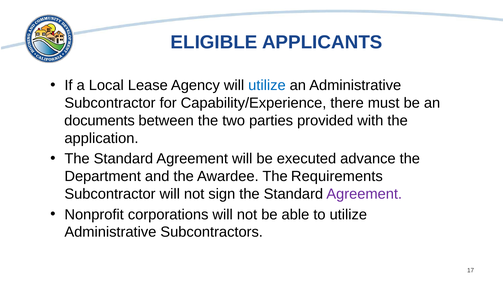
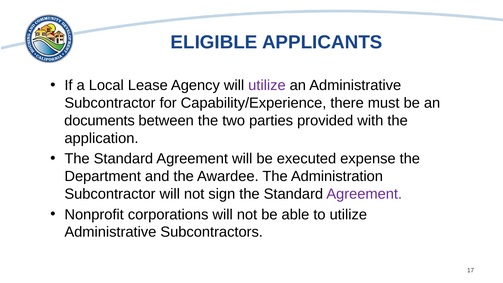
utilize at (267, 85) colour: blue -> purple
advance: advance -> expense
Requirements: Requirements -> Administration
